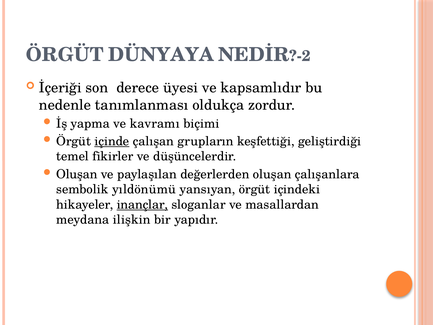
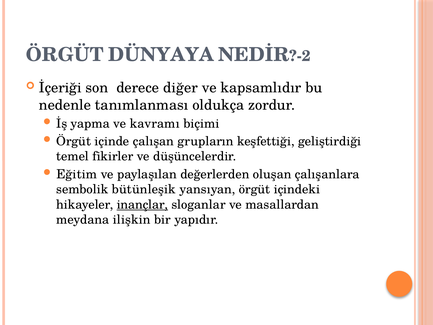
üyesi: üyesi -> diğer
içinde underline: present -> none
Oluşan at (77, 174): Oluşan -> Eğitim
yıldönümü: yıldönümü -> bütünleşik
